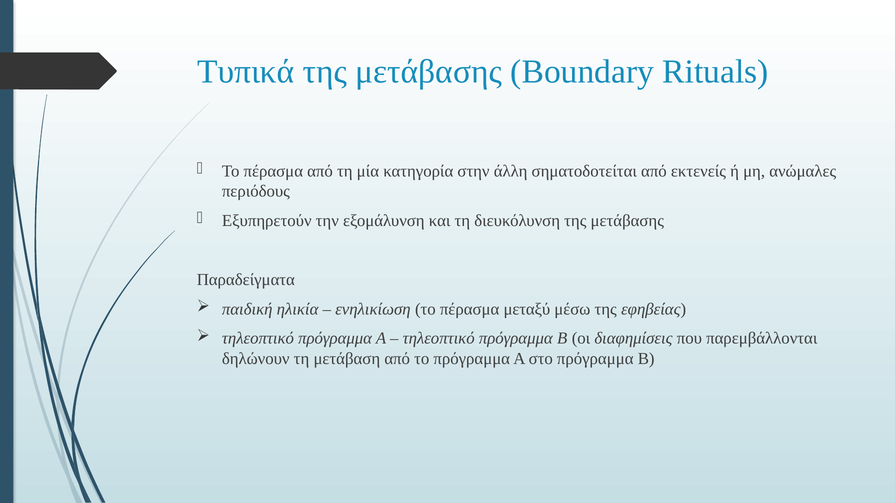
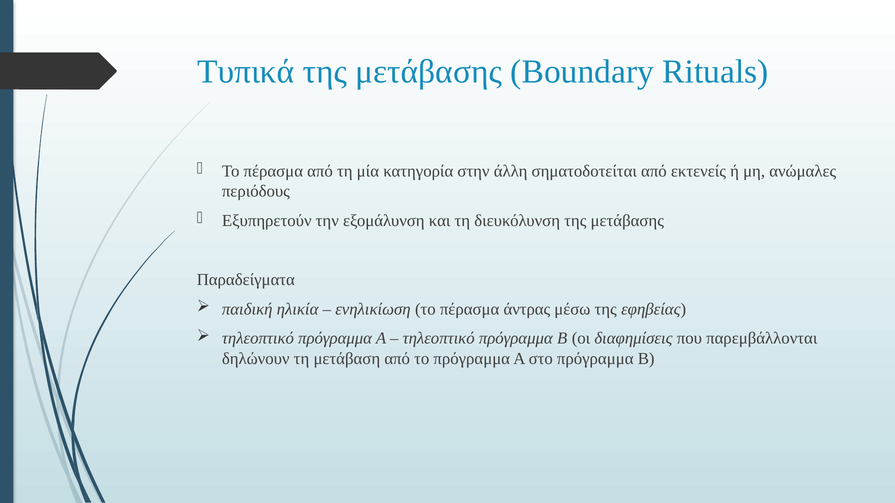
μεταξύ: μεταξύ -> άντρας
